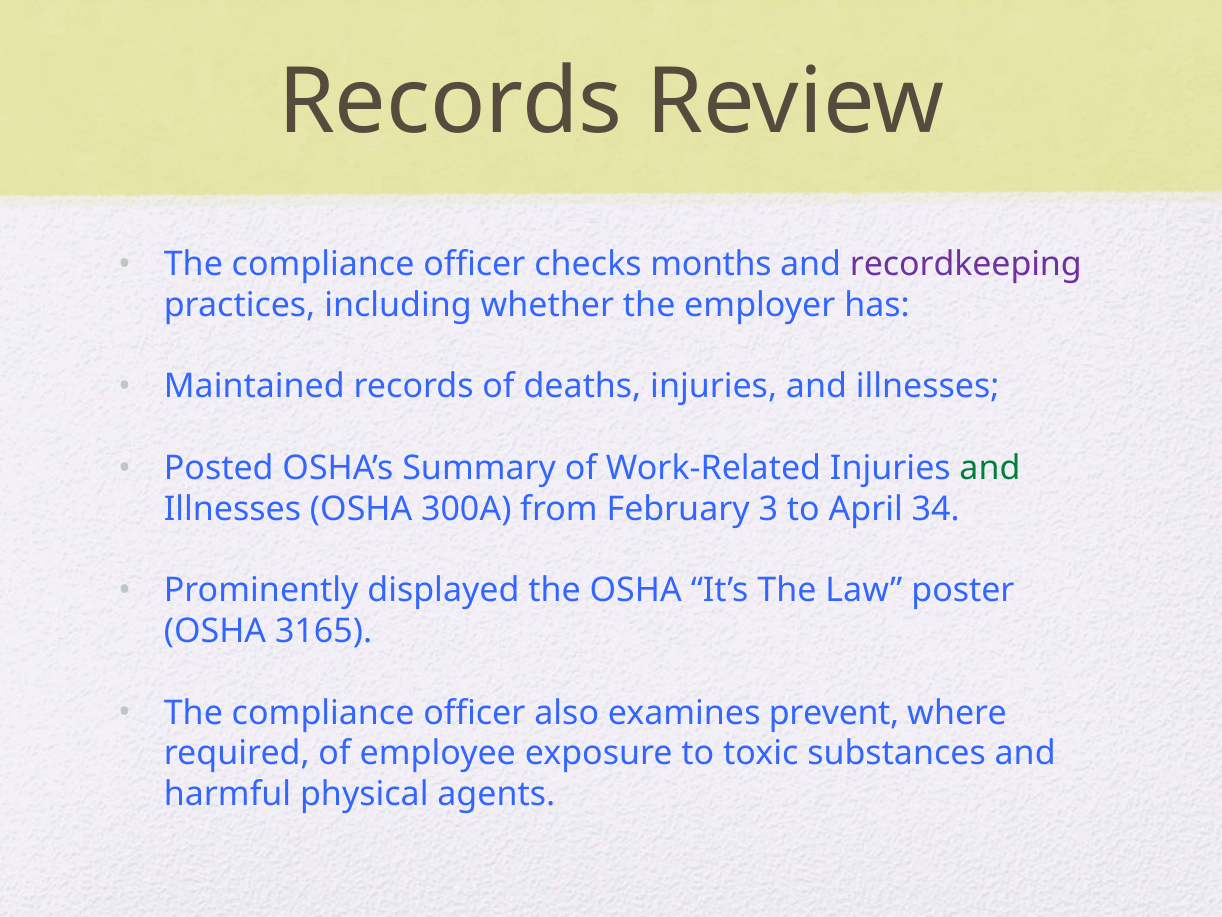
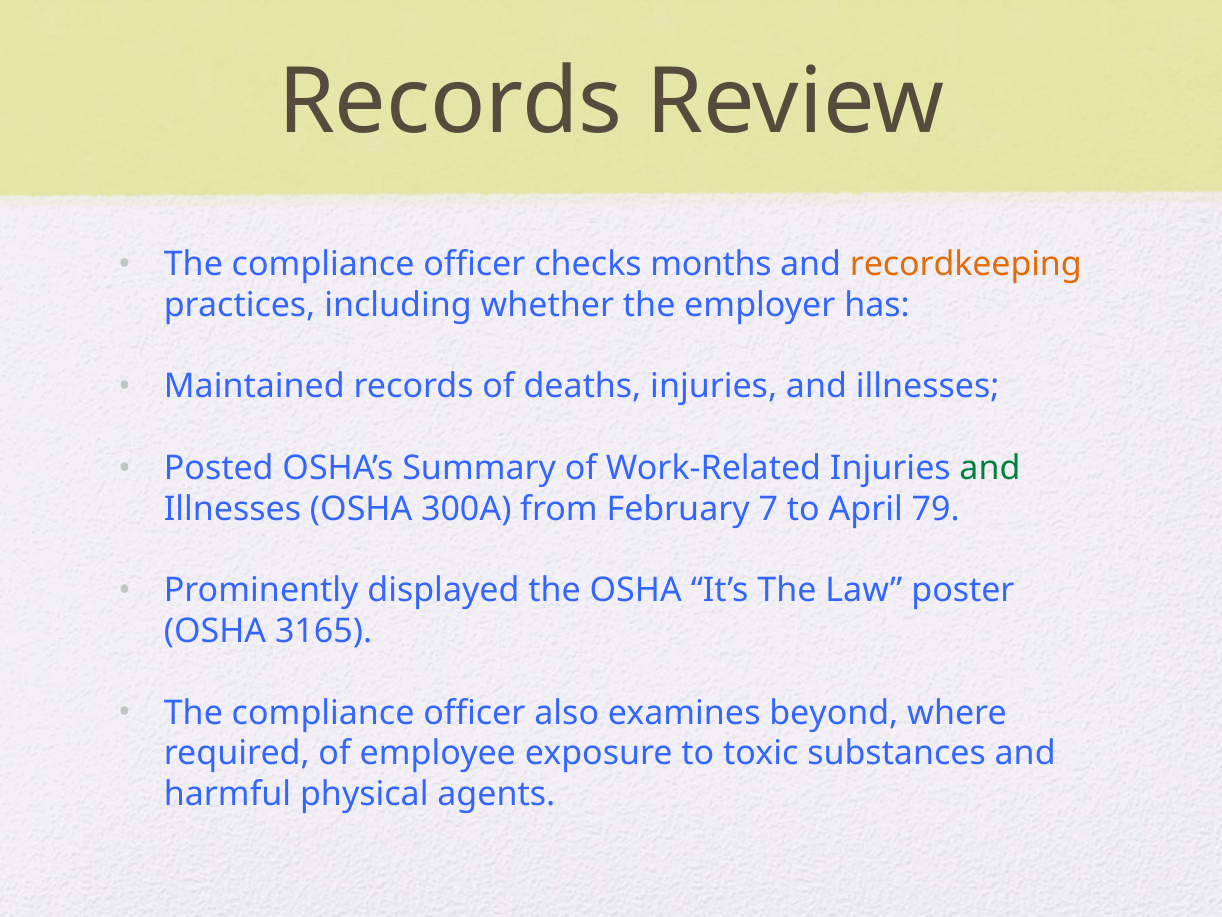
recordkeeping colour: purple -> orange
3: 3 -> 7
34: 34 -> 79
prevent: prevent -> beyond
